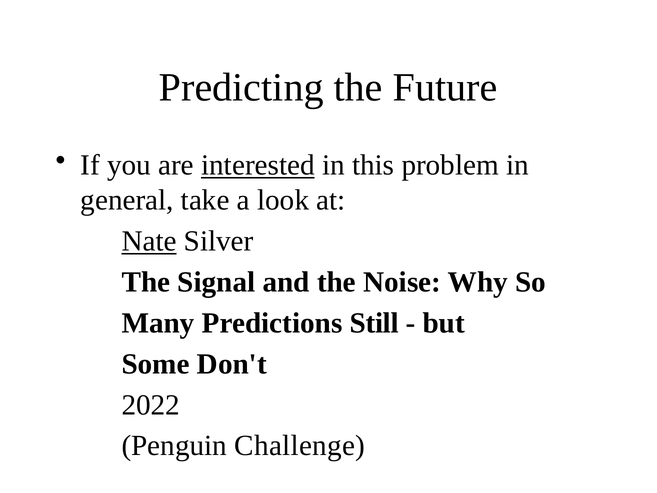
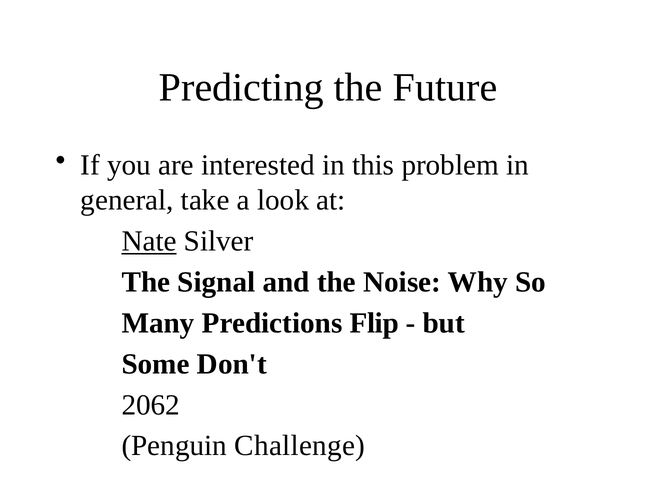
interested underline: present -> none
Still: Still -> Flip
2022: 2022 -> 2062
